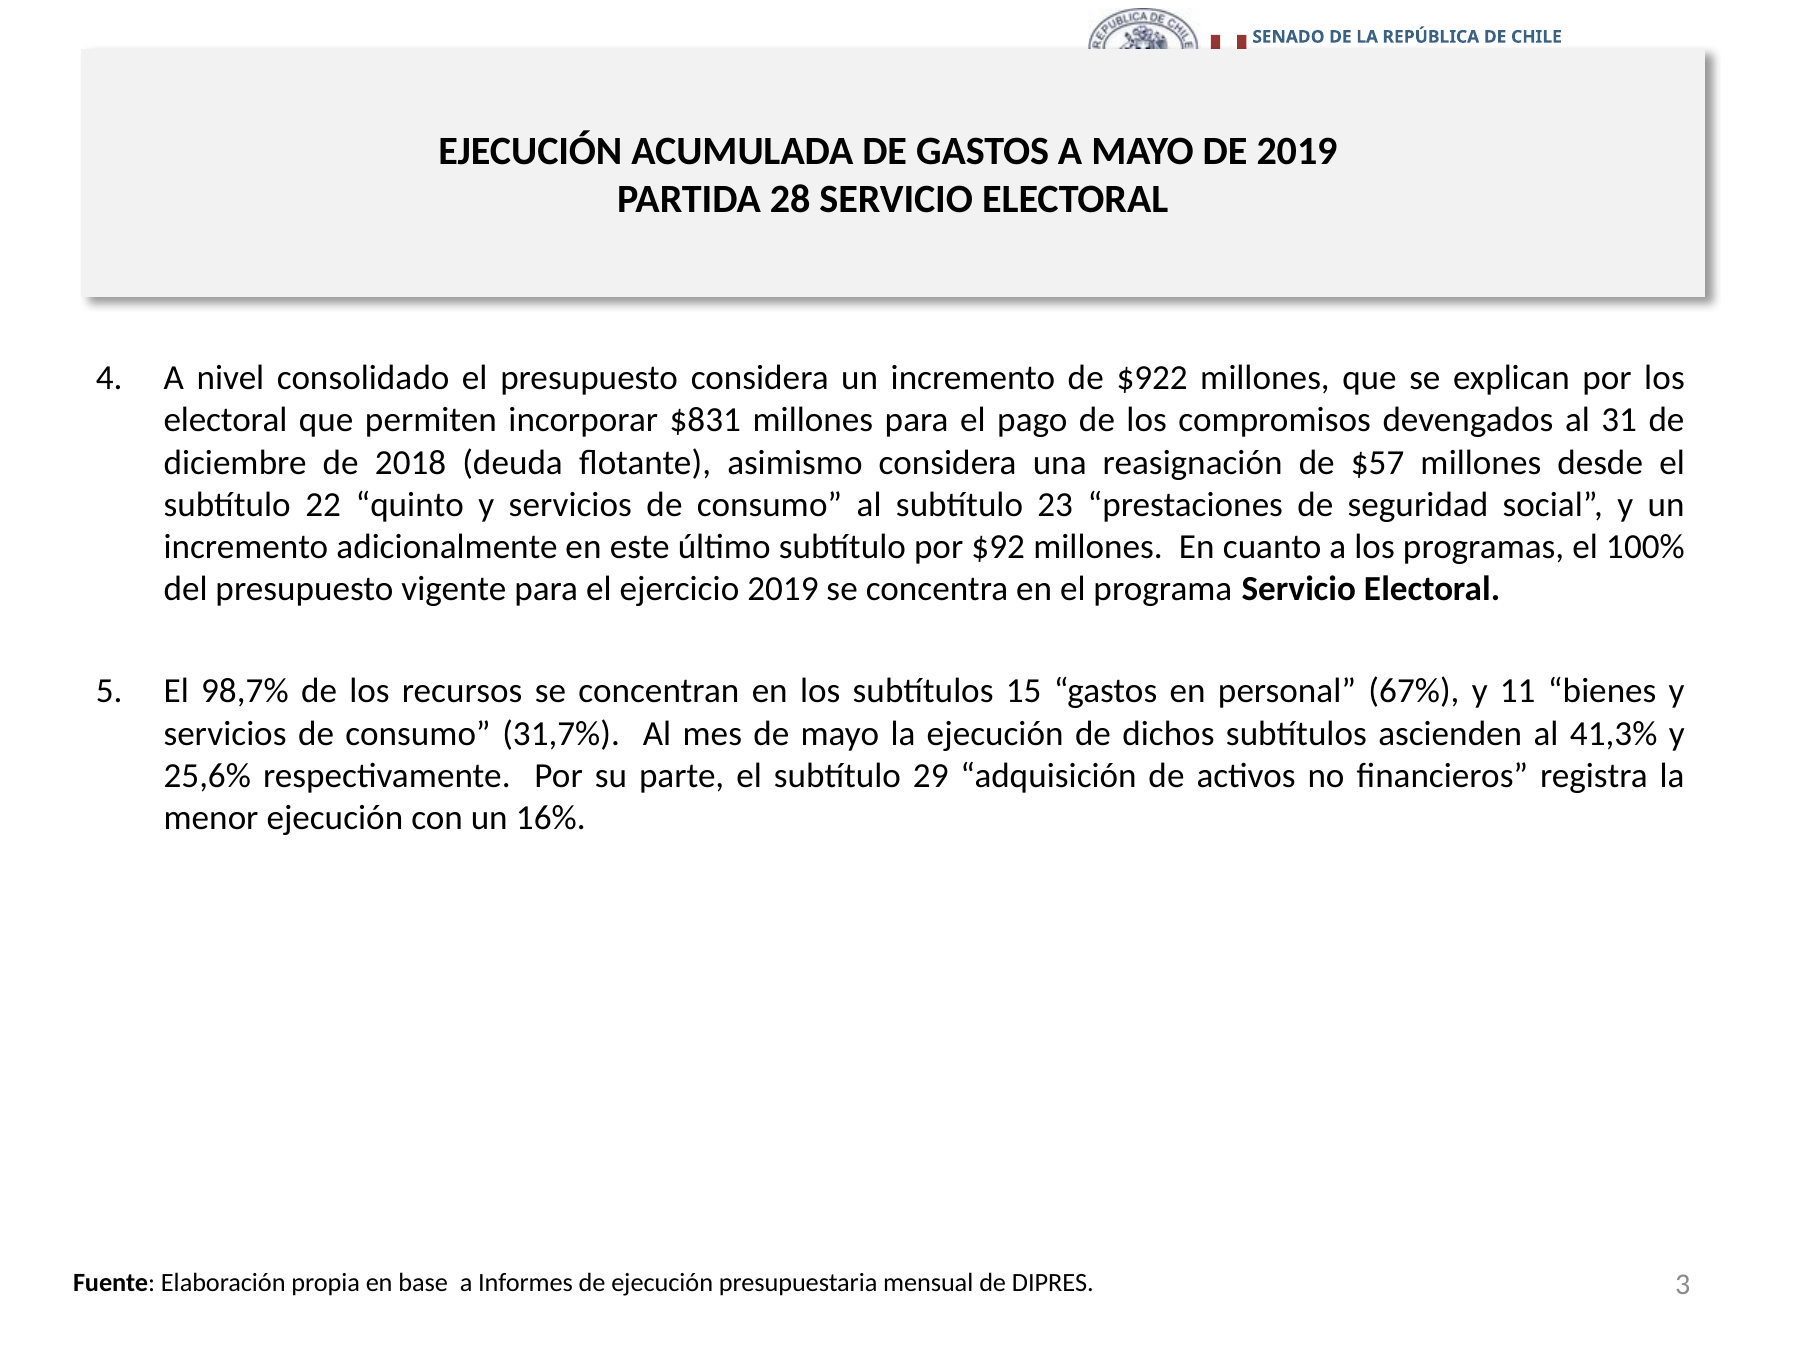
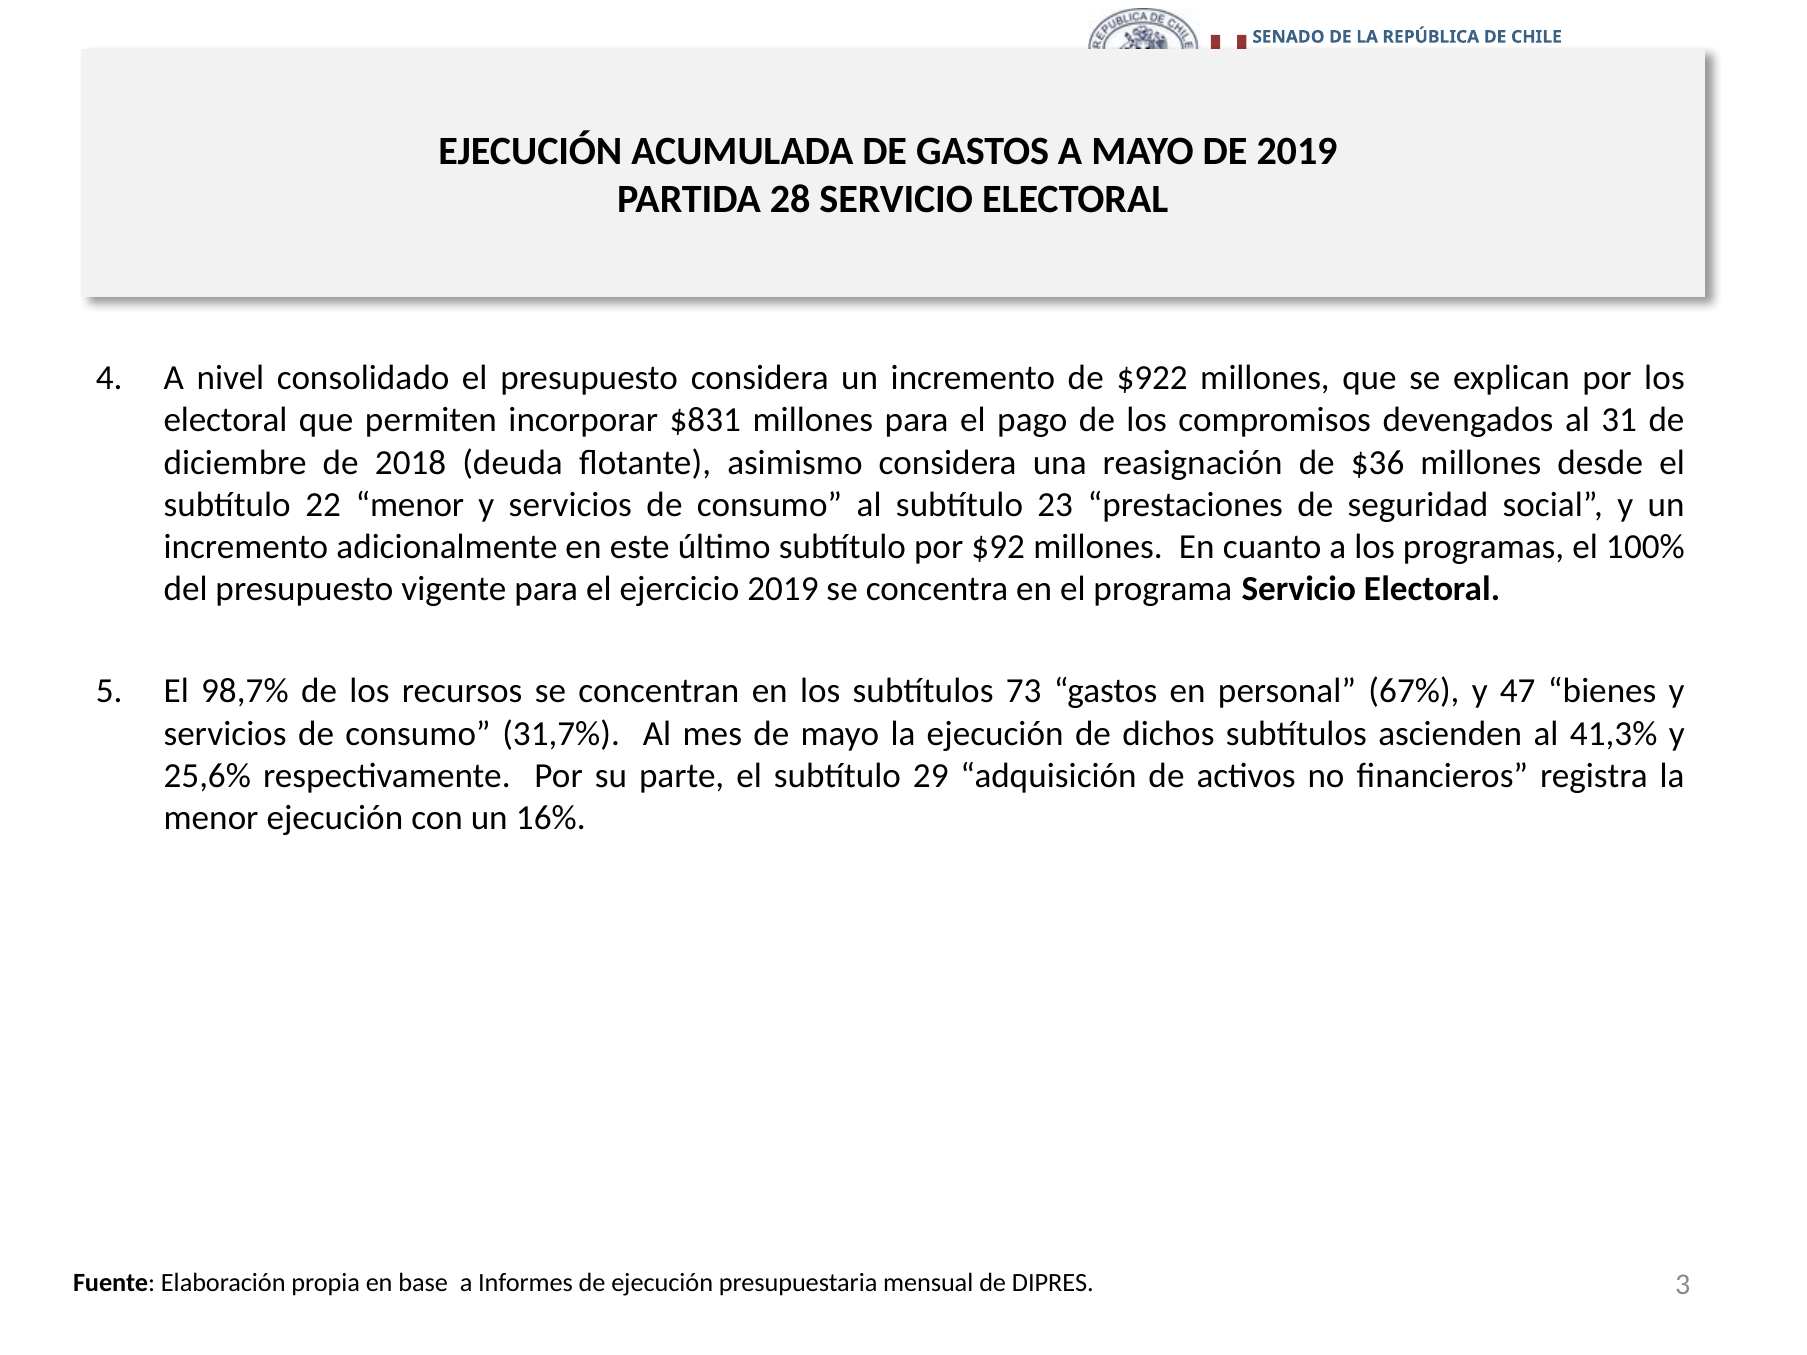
$57: $57 -> $36
22 quinto: quinto -> menor
15: 15 -> 73
11: 11 -> 47
